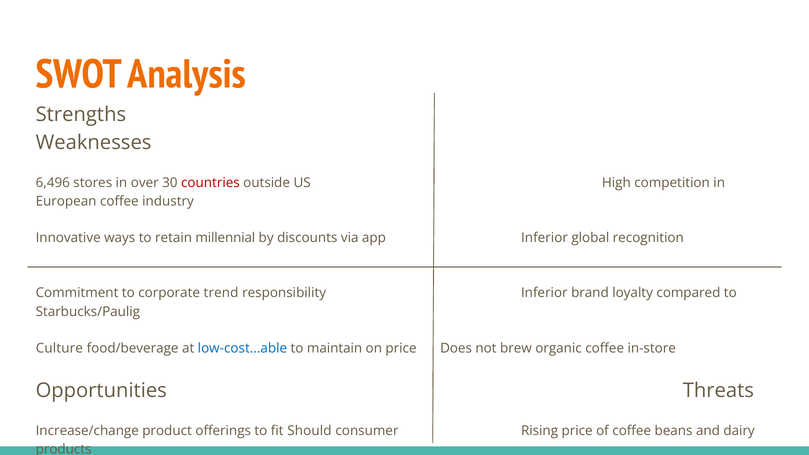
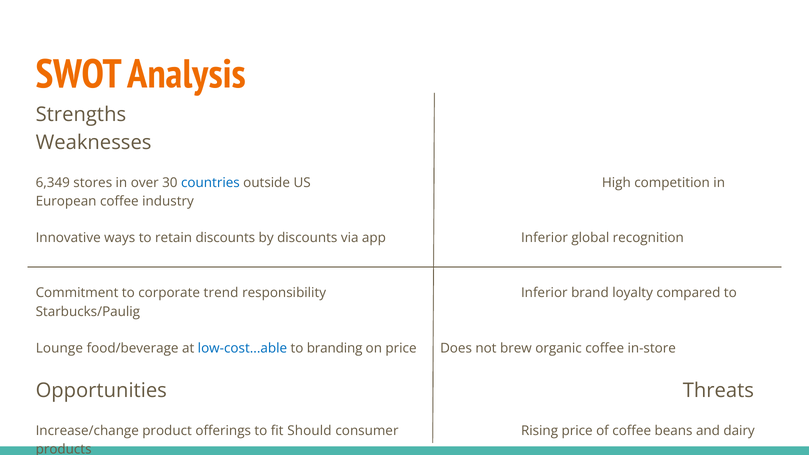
6,496: 6,496 -> 6,349
countries colour: red -> blue
retain millennial: millennial -> discounts
Culture: Culture -> Lounge
maintain: maintain -> branding
